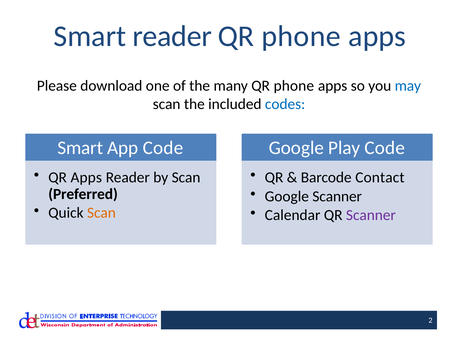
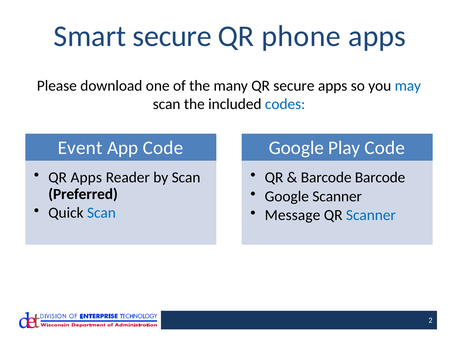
Smart reader: reader -> secure
many QR phone: phone -> secure
Smart at (80, 148): Smart -> Event
Barcode Contact: Contact -> Barcode
Scan at (101, 213) colour: orange -> blue
Calendar: Calendar -> Message
Scanner at (371, 215) colour: purple -> blue
